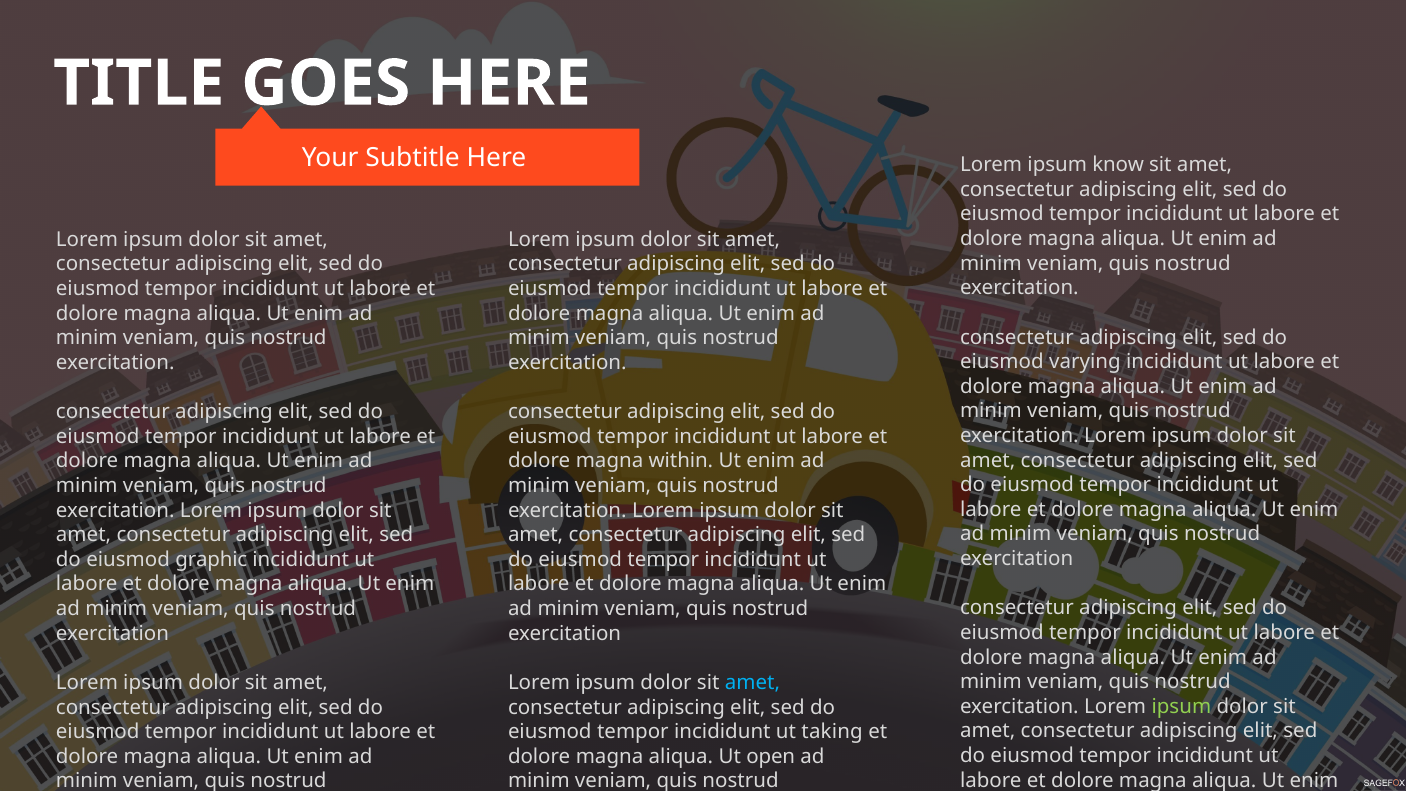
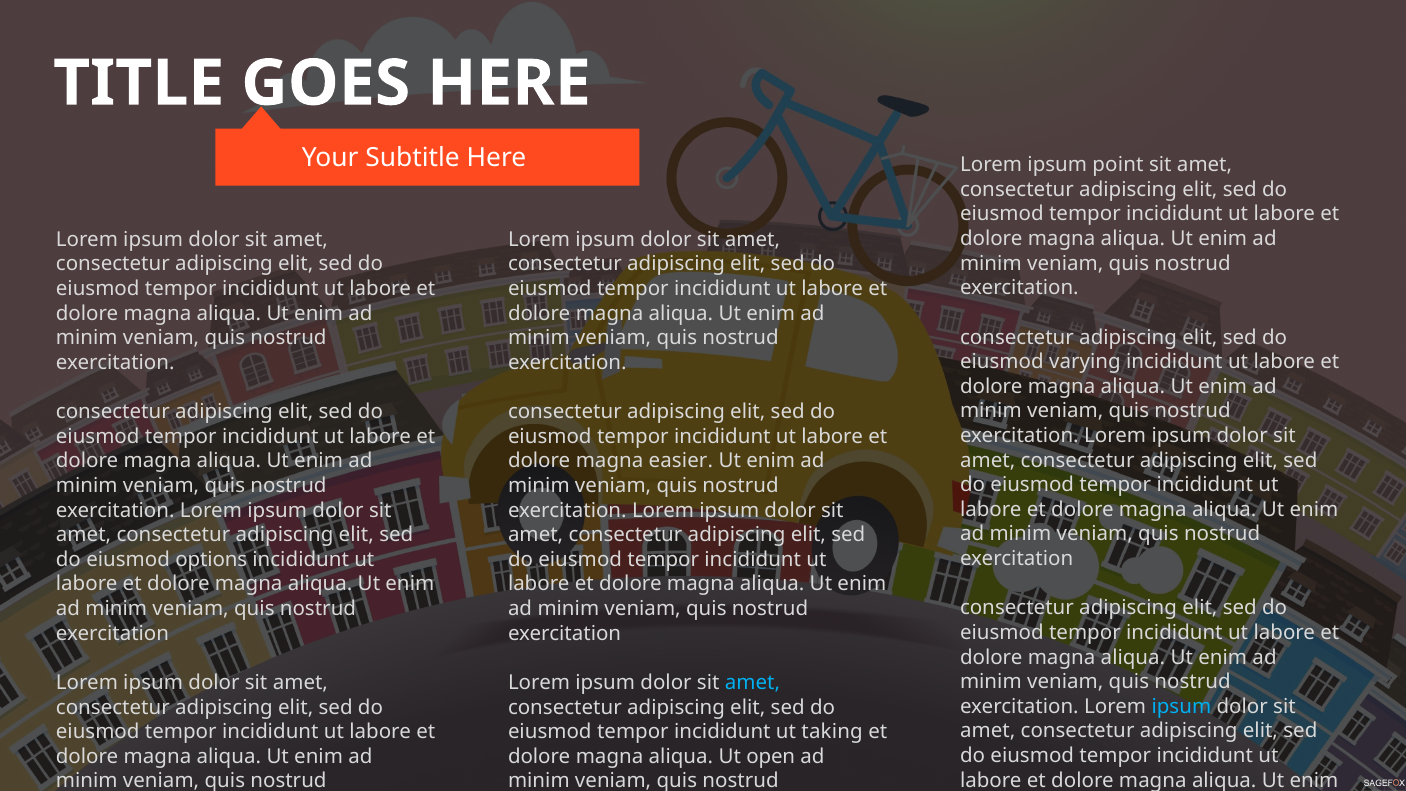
know: know -> point
within: within -> easier
graphic: graphic -> options
ipsum at (1181, 706) colour: light green -> light blue
